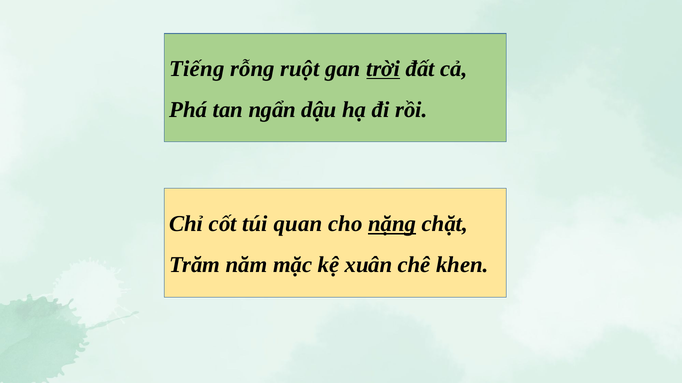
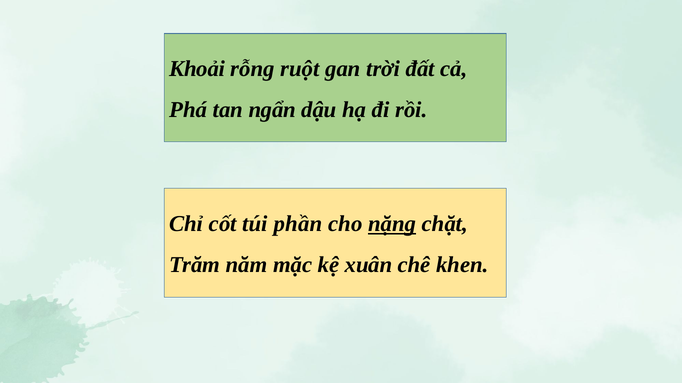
Tiếng: Tiếng -> Khoải
trời underline: present -> none
quan: quan -> phần
